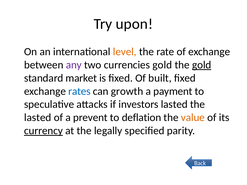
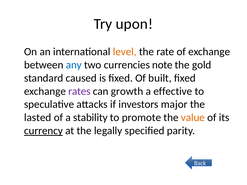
any colour: purple -> blue
currencies gold: gold -> note
gold at (202, 65) underline: present -> none
market: market -> caused
rates colour: blue -> purple
payment: payment -> effective
investors lasted: lasted -> major
prevent: prevent -> stability
deflation: deflation -> promote
